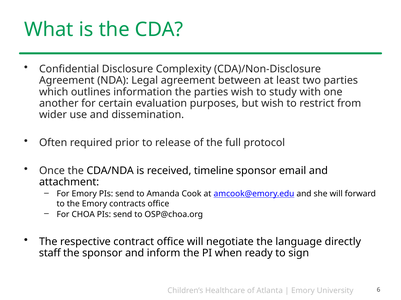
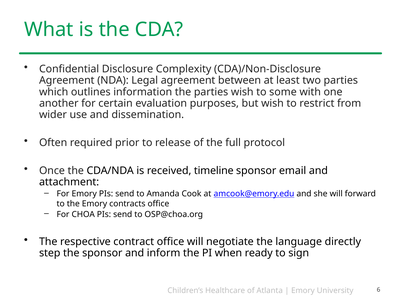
study: study -> some
staff: staff -> step
